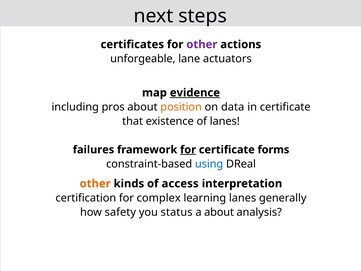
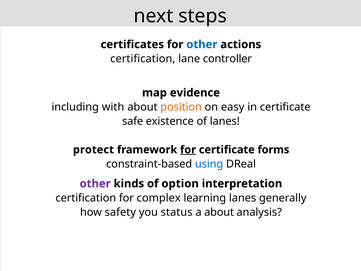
other at (202, 44) colour: purple -> blue
unforgeable at (143, 59): unforgeable -> certification
actuators: actuators -> controller
evidence underline: present -> none
pros: pros -> with
data: data -> easy
that: that -> safe
failures: failures -> protect
other at (95, 183) colour: orange -> purple
access: access -> option
